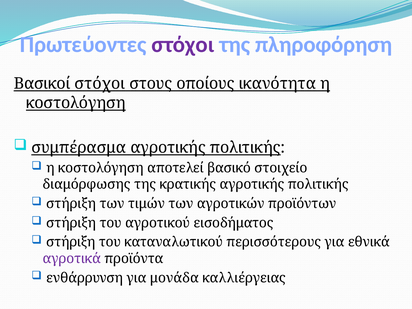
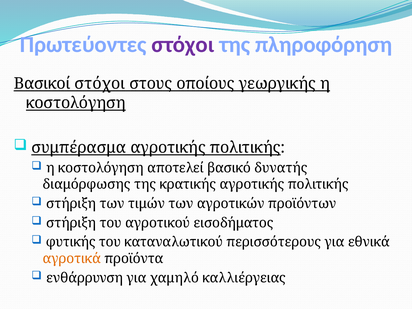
ικανότητα: ικανότητα -> γεωργικής
στοιχείο: στοιχείο -> δυνατής
στήριξη at (71, 242): στήριξη -> φυτικής
αγροτικά colour: purple -> orange
μονάδα: μονάδα -> χαμηλό
